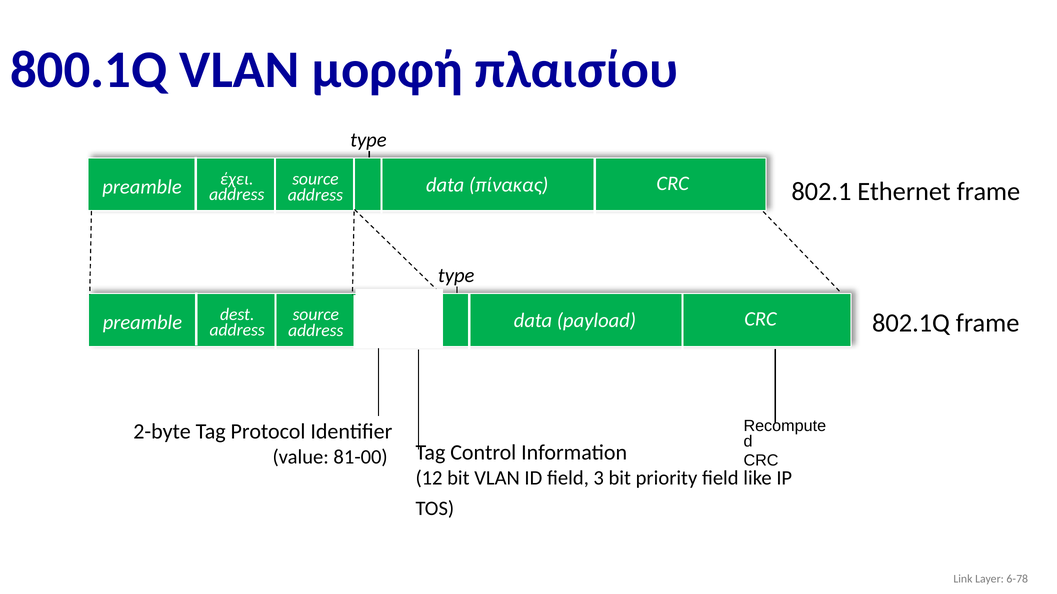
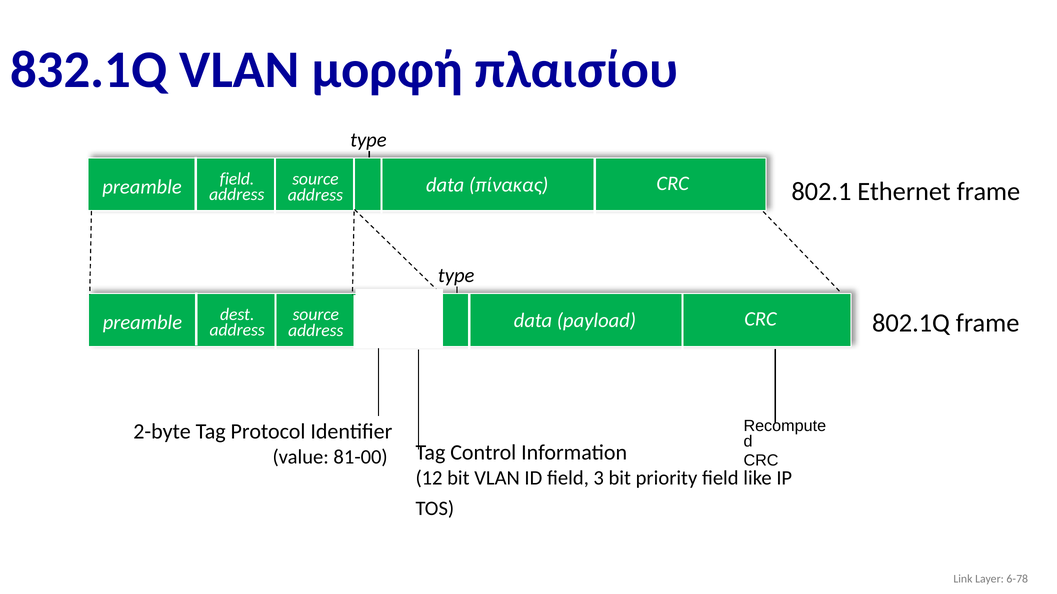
800.1Q: 800.1Q -> 832.1Q
έχει at (237, 179): έχει -> field
